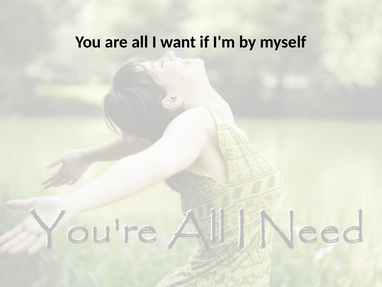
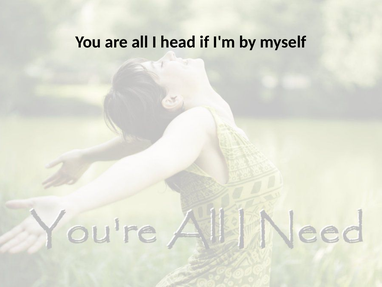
want: want -> head
